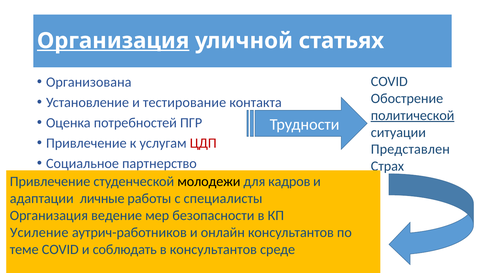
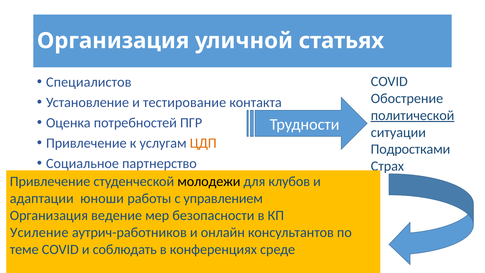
Организация at (113, 41) underline: present -> none
Организована: Организована -> Специалистов
ЦДП colour: red -> orange
Представлен: Представлен -> Подростками
кадров: кадров -> клубов
личные: личные -> юноши
специалисты: специалисты -> управлением
в консультантов: консультантов -> конференциях
